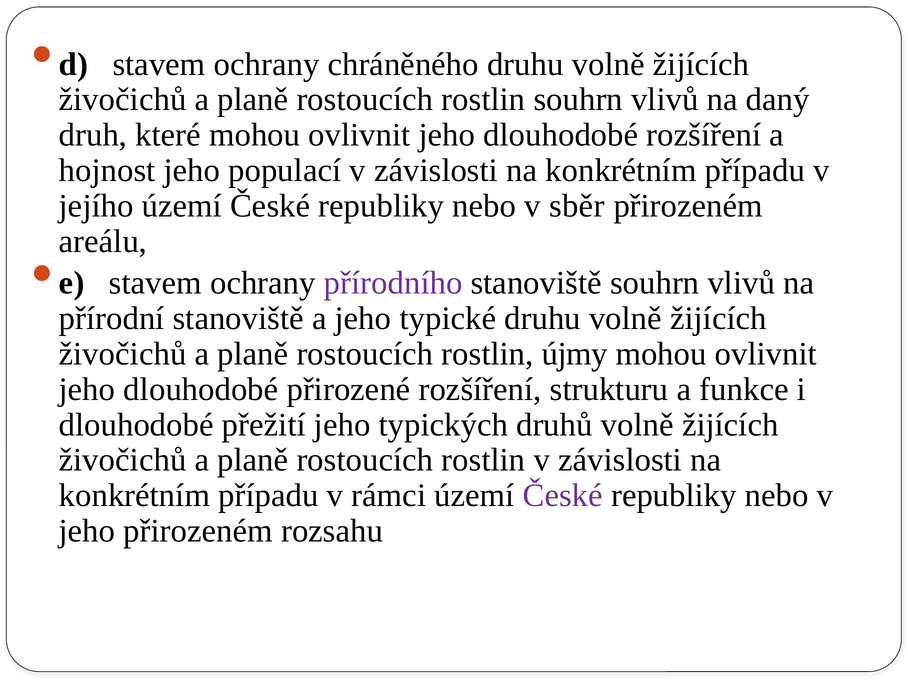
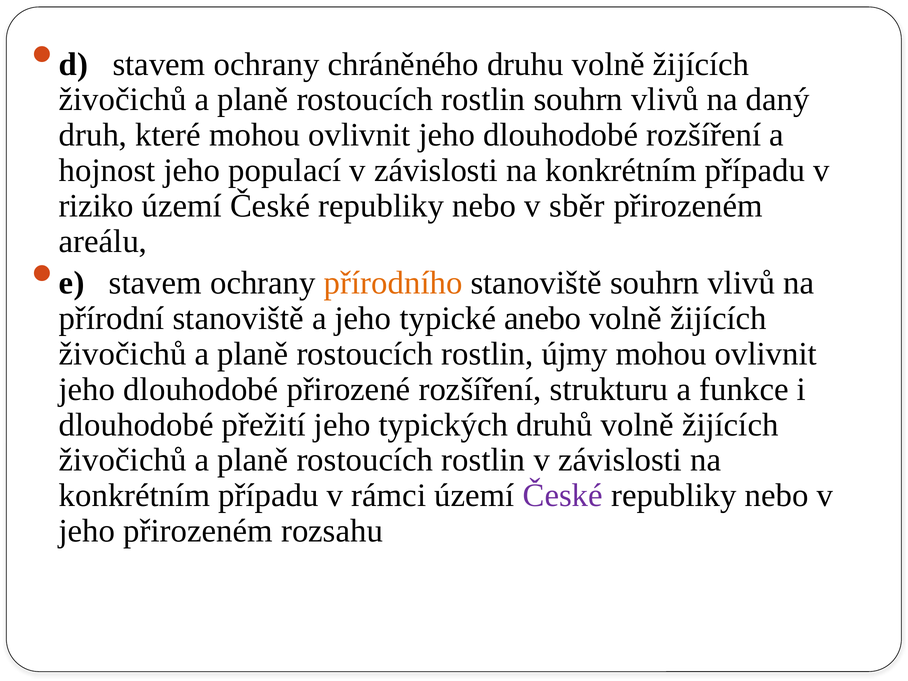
jejího: jejího -> riziko
přírodního colour: purple -> orange
typické druhu: druhu -> anebo
